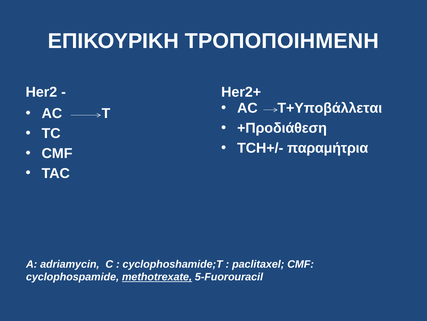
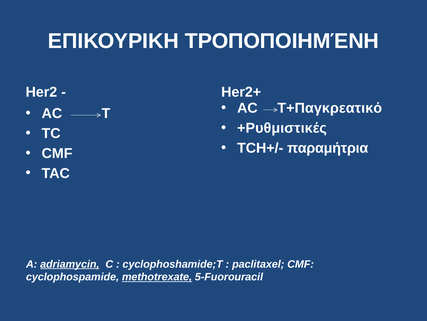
ΤΡΟΠΟΠΟΙΗΜΕΝΗ: ΤΡΟΠΟΠΟΙΗΜΕΝΗ -> ΤΡΟΠΟΠΟΙΗΜΈΝΗ
T+Υποβάλλεται: T+Υποβάλλεται -> T+Παγκρεατικό
+Προδιάθεση: +Προδιάθεση -> +Ρυθμιστικές
adriamycin underline: none -> present
